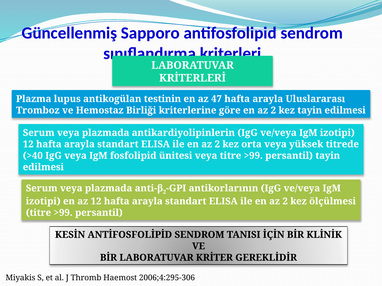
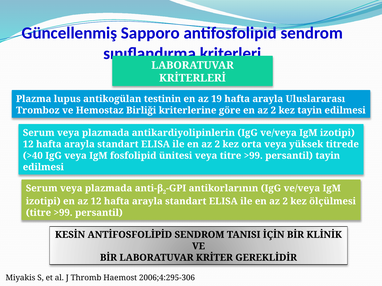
47: 47 -> 19
